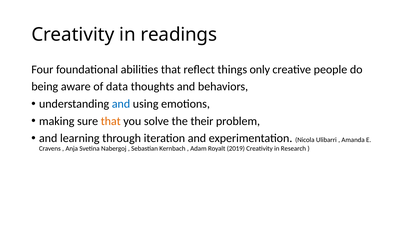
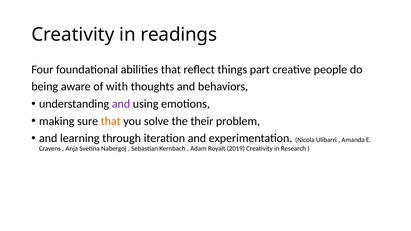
only: only -> part
data: data -> with
and at (121, 104) colour: blue -> purple
